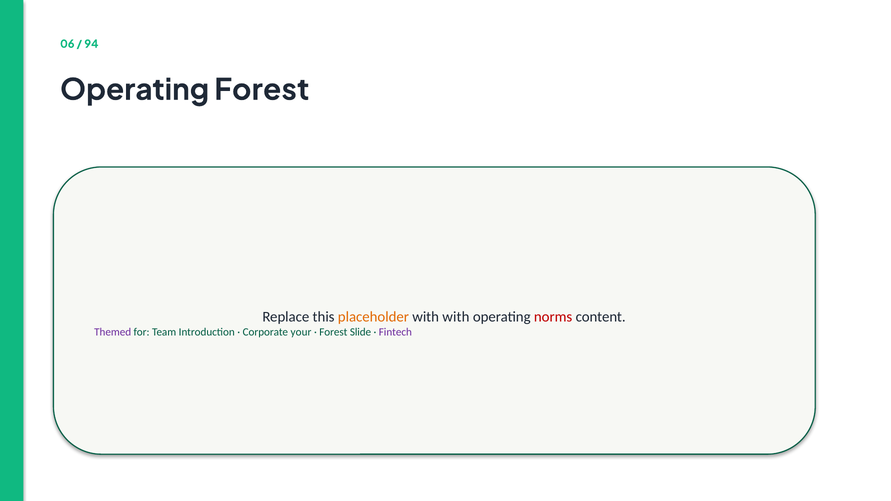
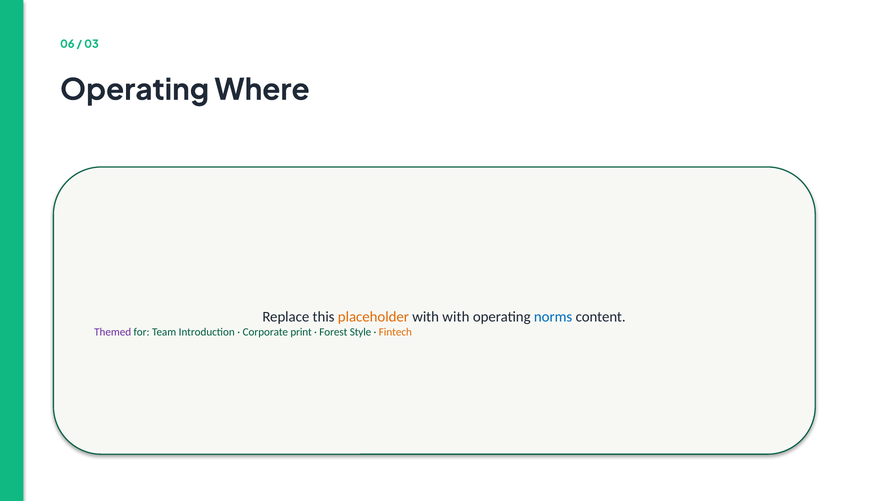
94: 94 -> 03
Operating Forest: Forest -> Where
norms colour: red -> blue
your: your -> print
Slide: Slide -> Style
Fintech colour: purple -> orange
